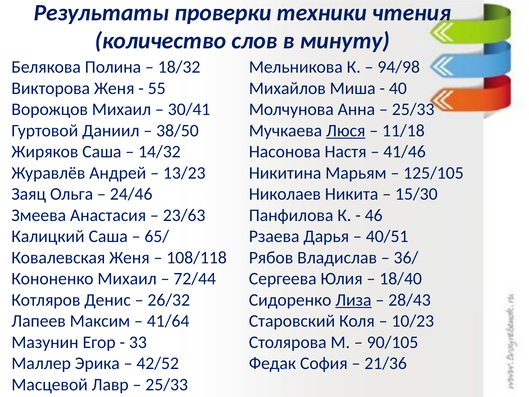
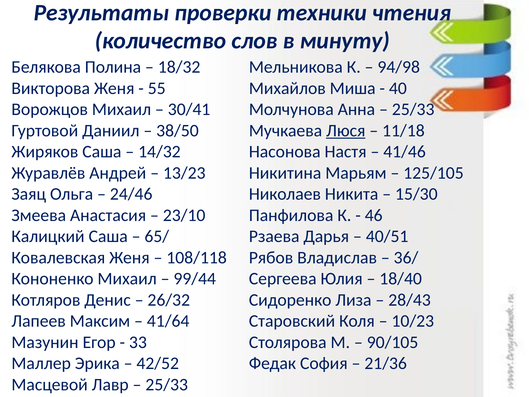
23/63: 23/63 -> 23/10
72/44: 72/44 -> 99/44
Лиза underline: present -> none
